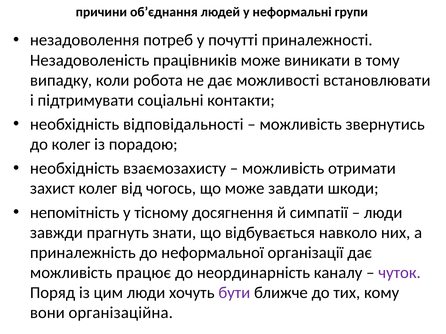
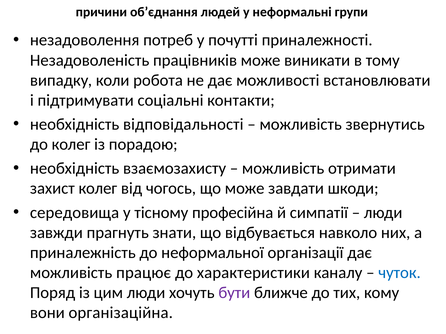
непомітність: непомітність -> середовища
досягнення: досягнення -> професійна
неординарність: неординарність -> характеристики
чуток colour: purple -> blue
